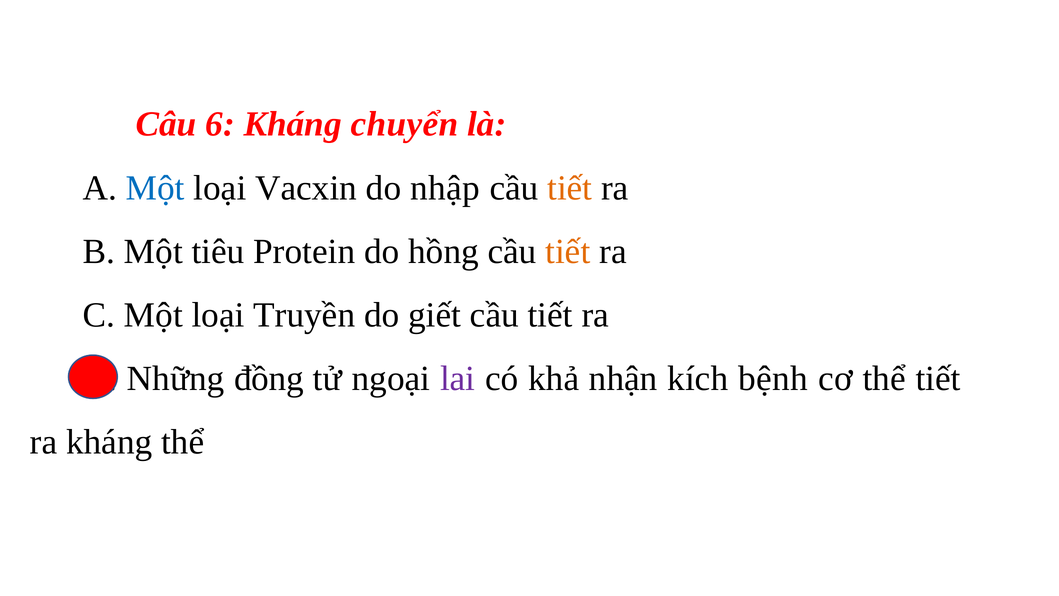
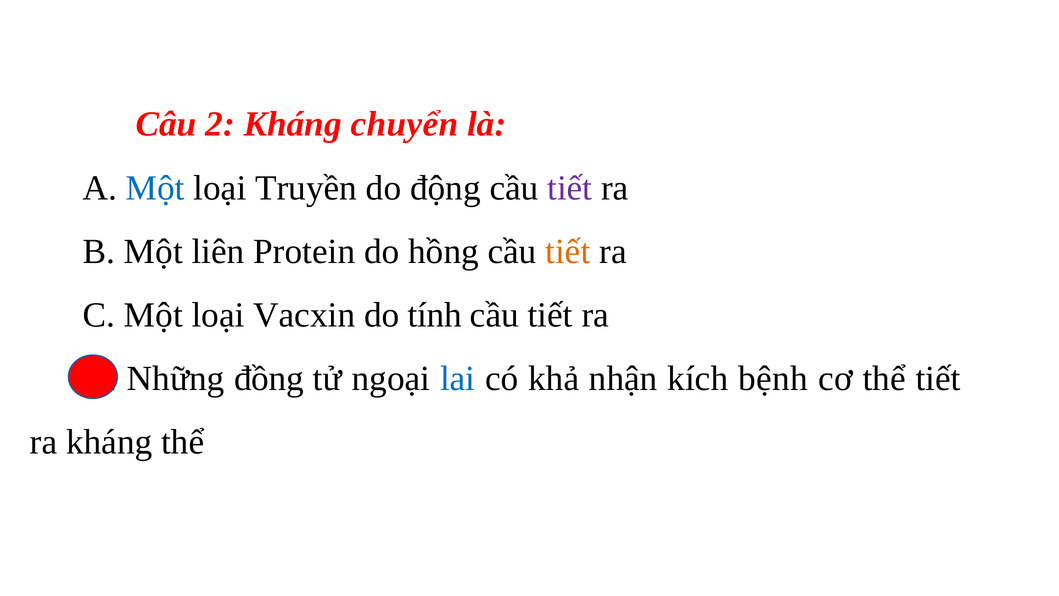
6: 6 -> 2
Vacxin: Vacxin -> Truyền
nhập: nhập -> động
tiết at (570, 188) colour: orange -> purple
tiêu: tiêu -> liên
Truyền: Truyền -> Vacxin
giết: giết -> tính
lai colour: purple -> blue
